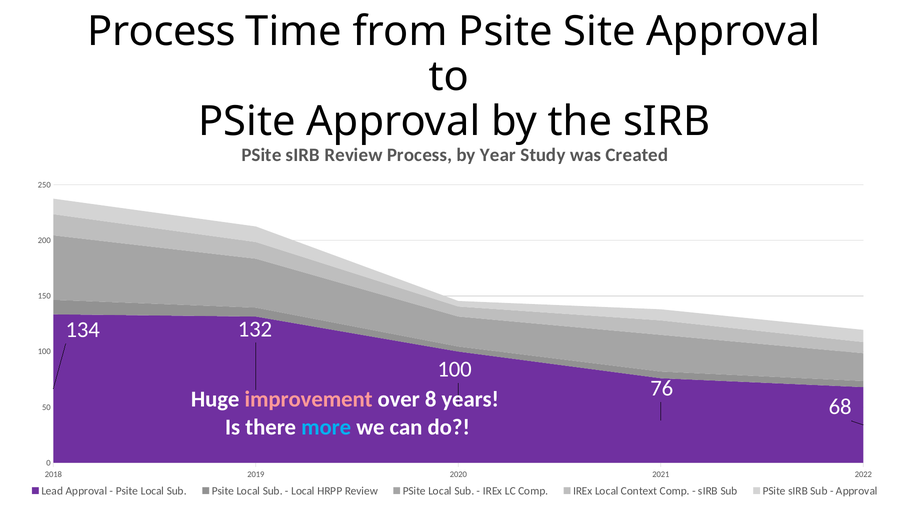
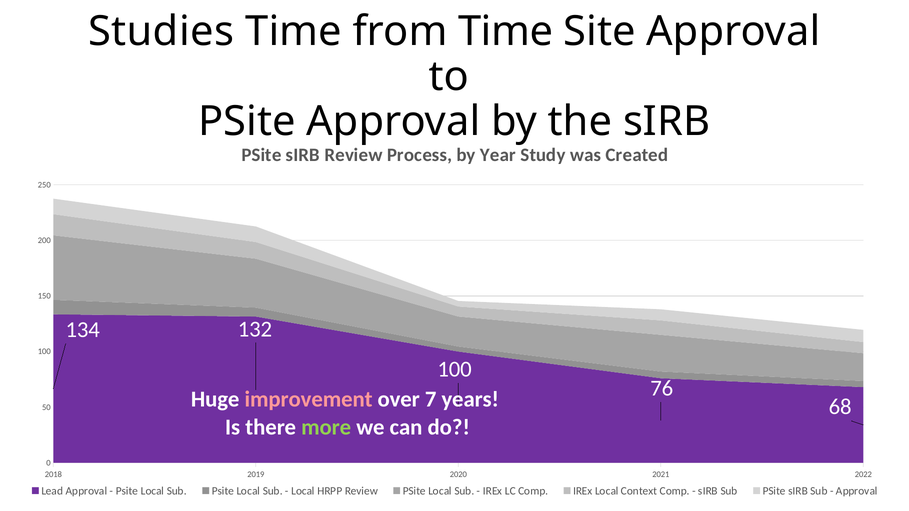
Process at (161, 31): Process -> Studies
from Psite: Psite -> Time
8: 8 -> 7
more colour: light blue -> light green
